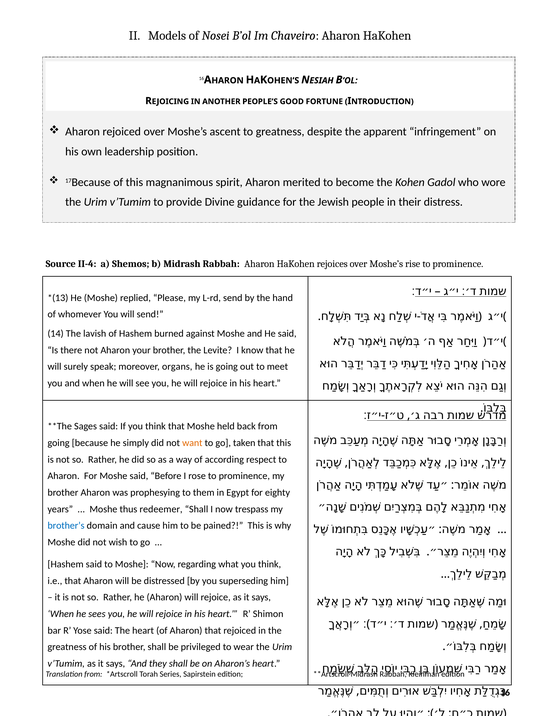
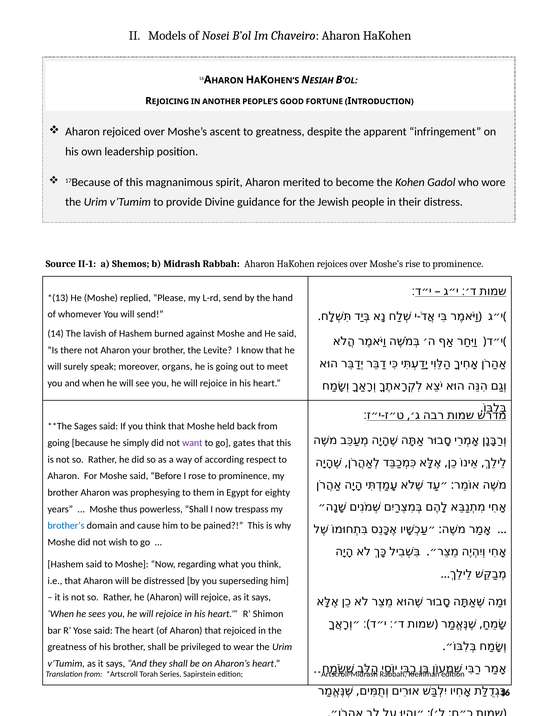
II-4: II-4 -> II-1
want colour: orange -> purple
taken: taken -> gates
redeemer: redeemer -> powerless
